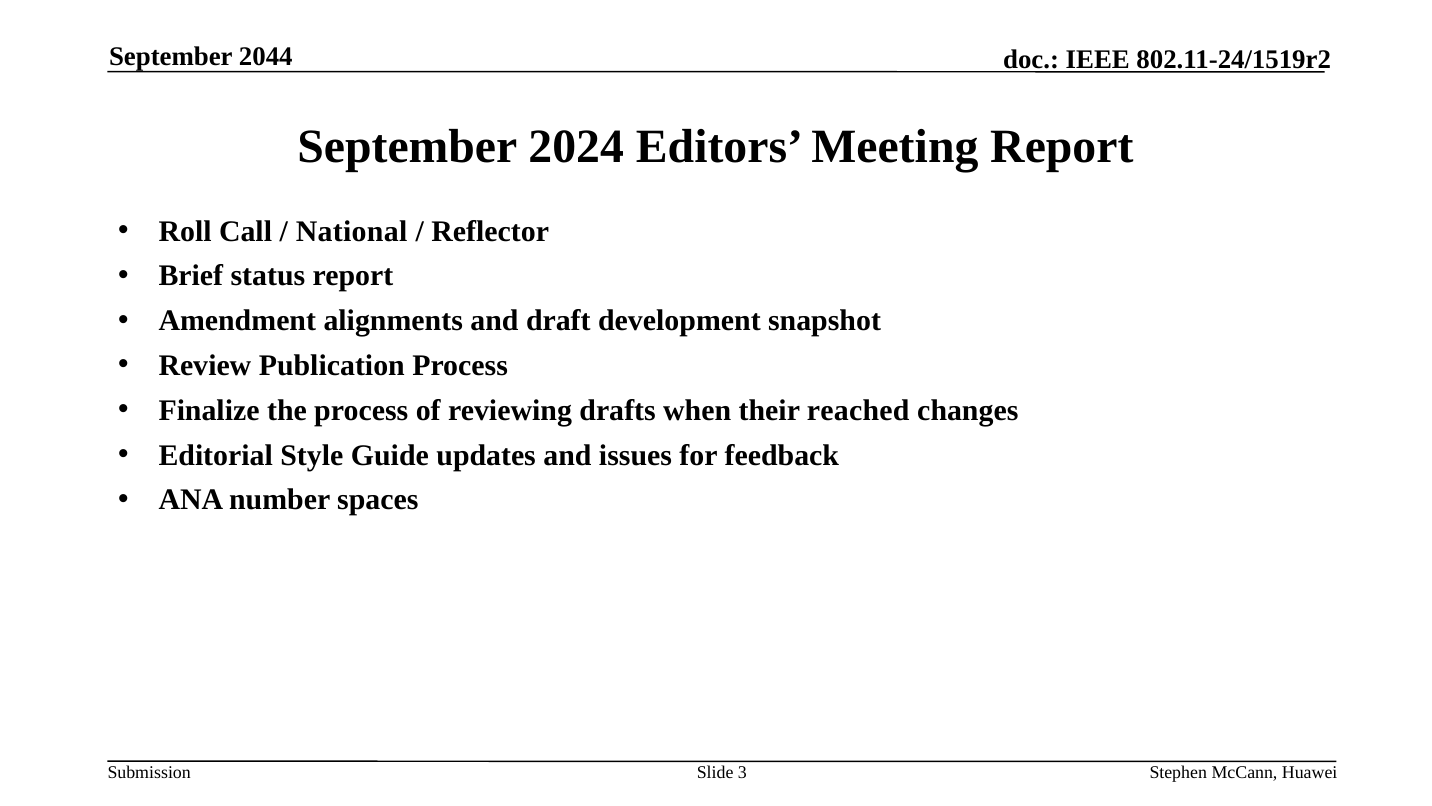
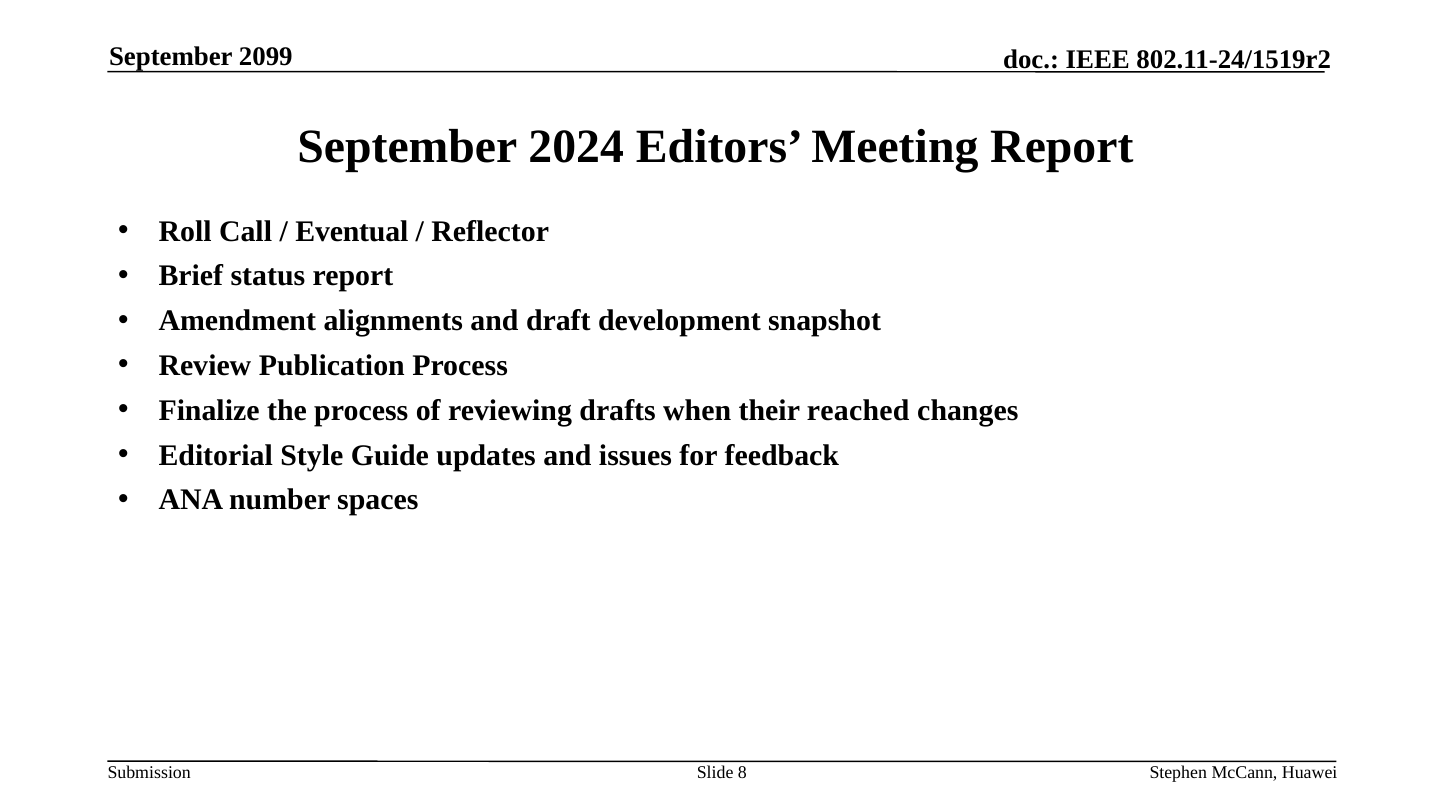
2044: 2044 -> 2099
National: National -> Eventual
3: 3 -> 8
